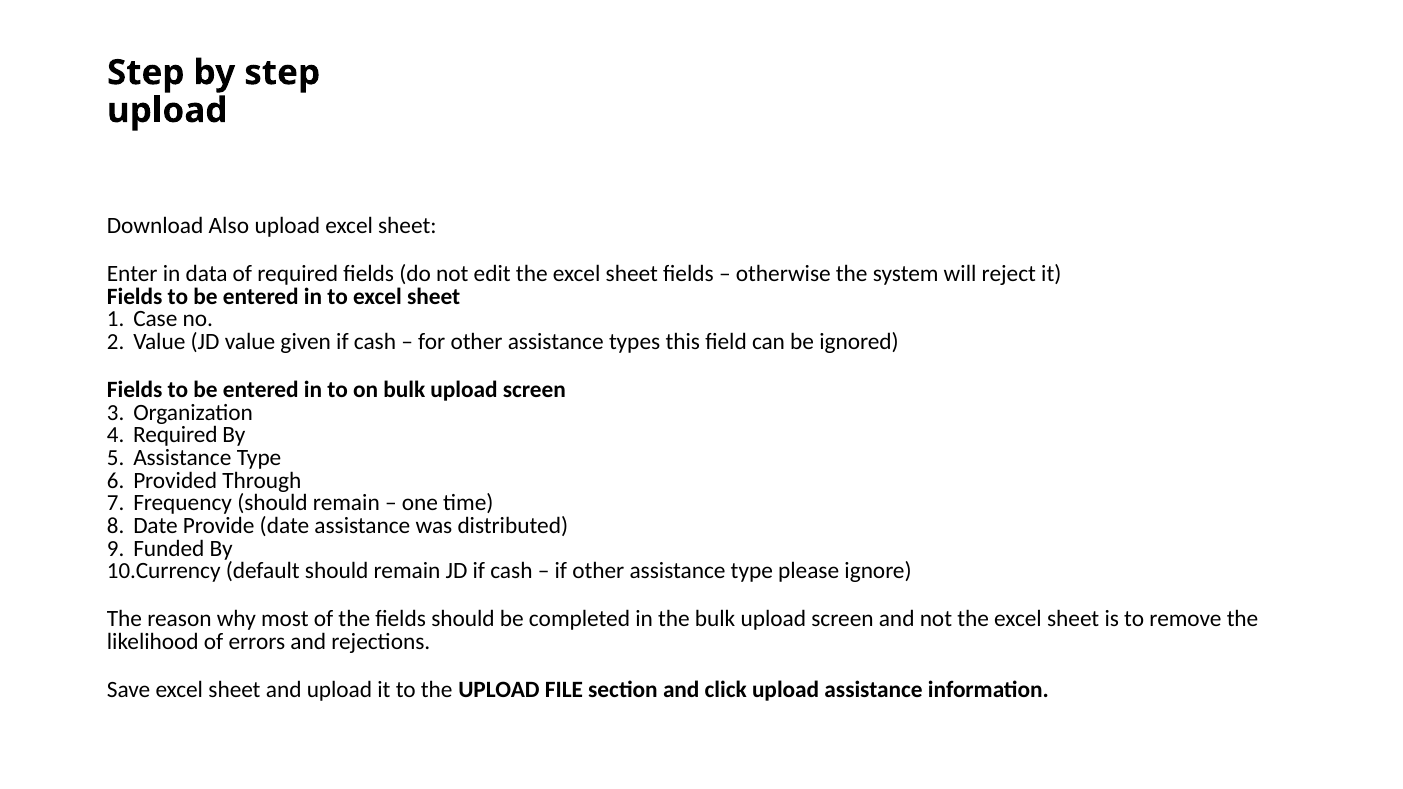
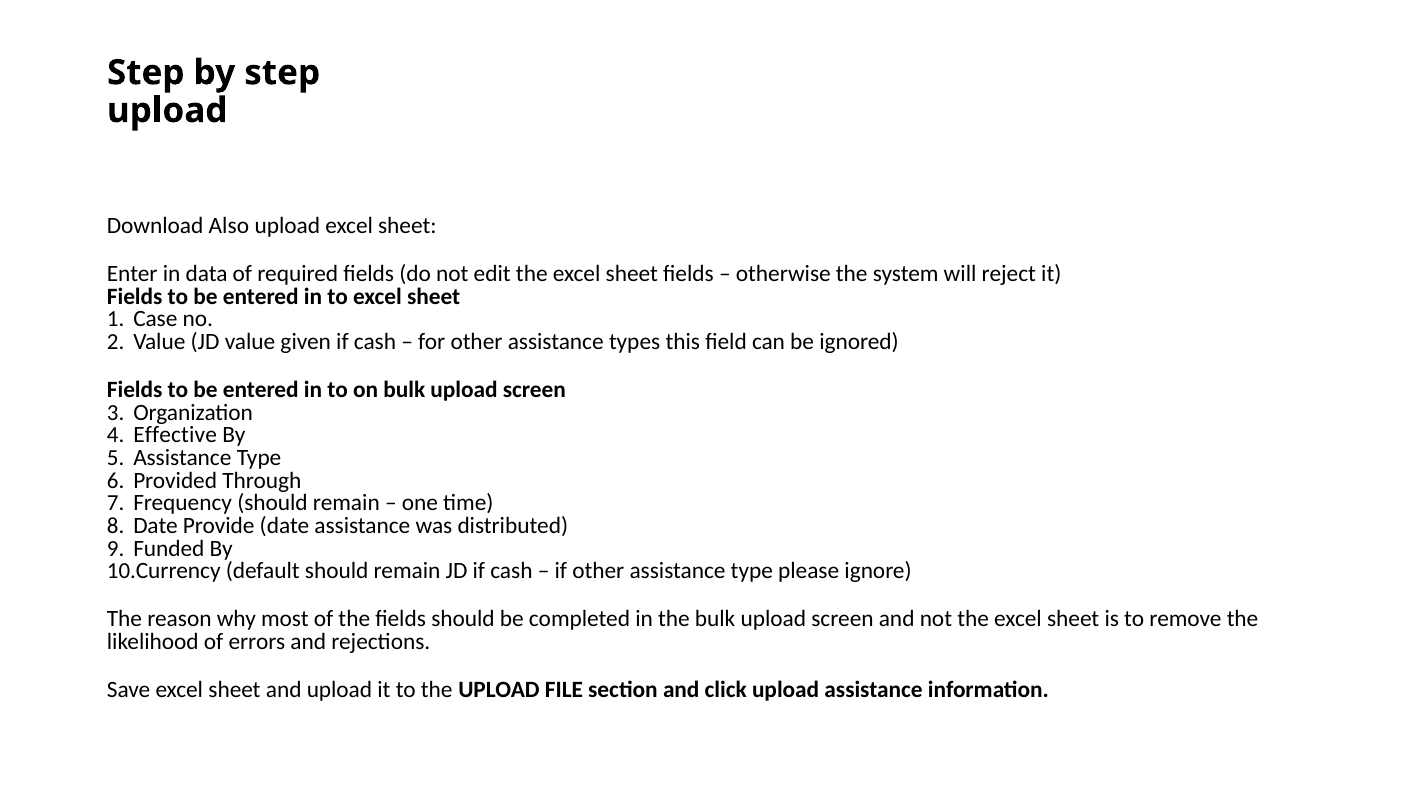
Required at (175, 435): Required -> Effective
